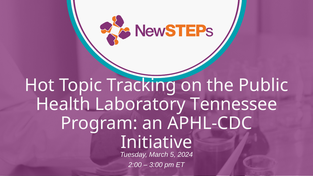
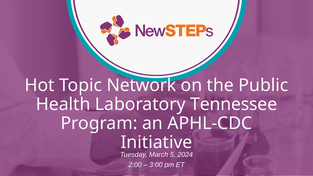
Tracking: Tracking -> Network
